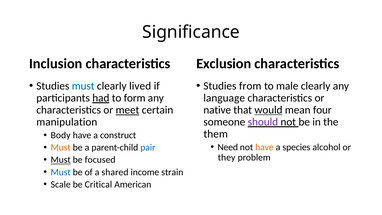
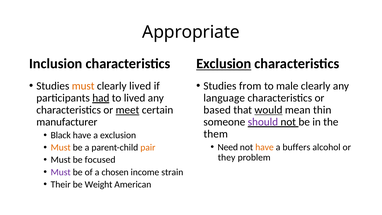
Significance: Significance -> Appropriate
Exclusion at (224, 64) underline: none -> present
must at (83, 86) colour: blue -> orange
to form: form -> lived
native: native -> based
four: four -> thin
manipulation: manipulation -> manufacturer
Body: Body -> Black
a construct: construct -> exclusion
species: species -> buffers
pair colour: blue -> orange
Must at (61, 160) underline: present -> none
Must at (61, 172) colour: blue -> purple
shared: shared -> chosen
Scale: Scale -> Their
Critical: Critical -> Weight
